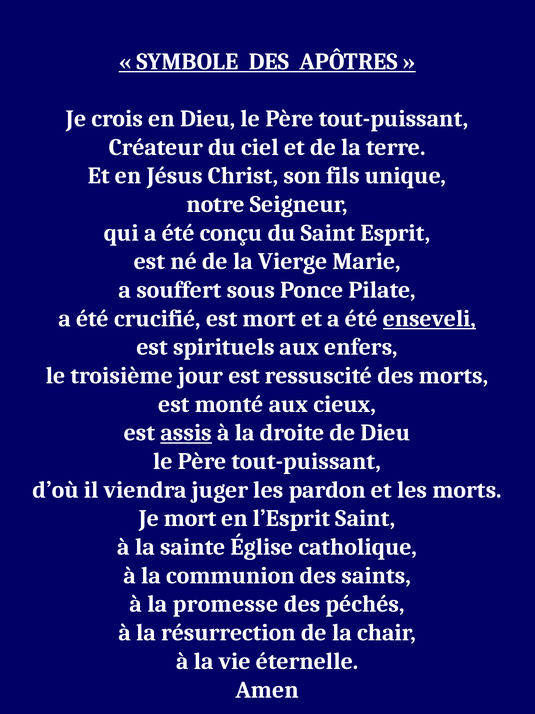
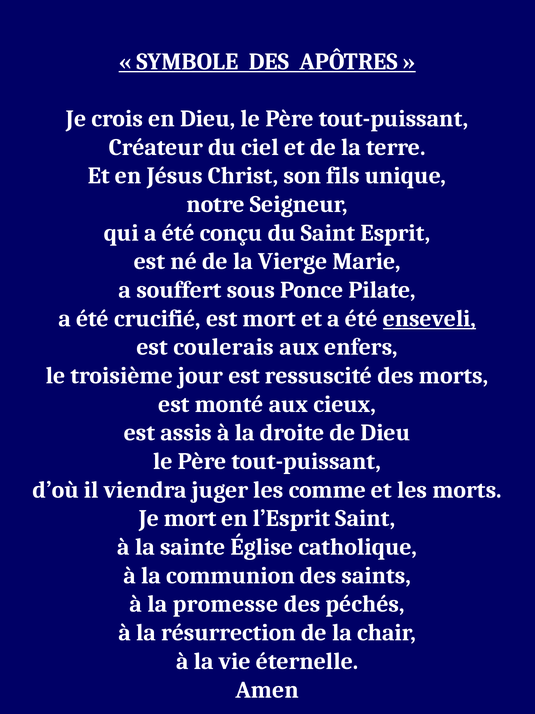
spirituels: spirituels -> coulerais
assis underline: present -> none
pardon: pardon -> comme
